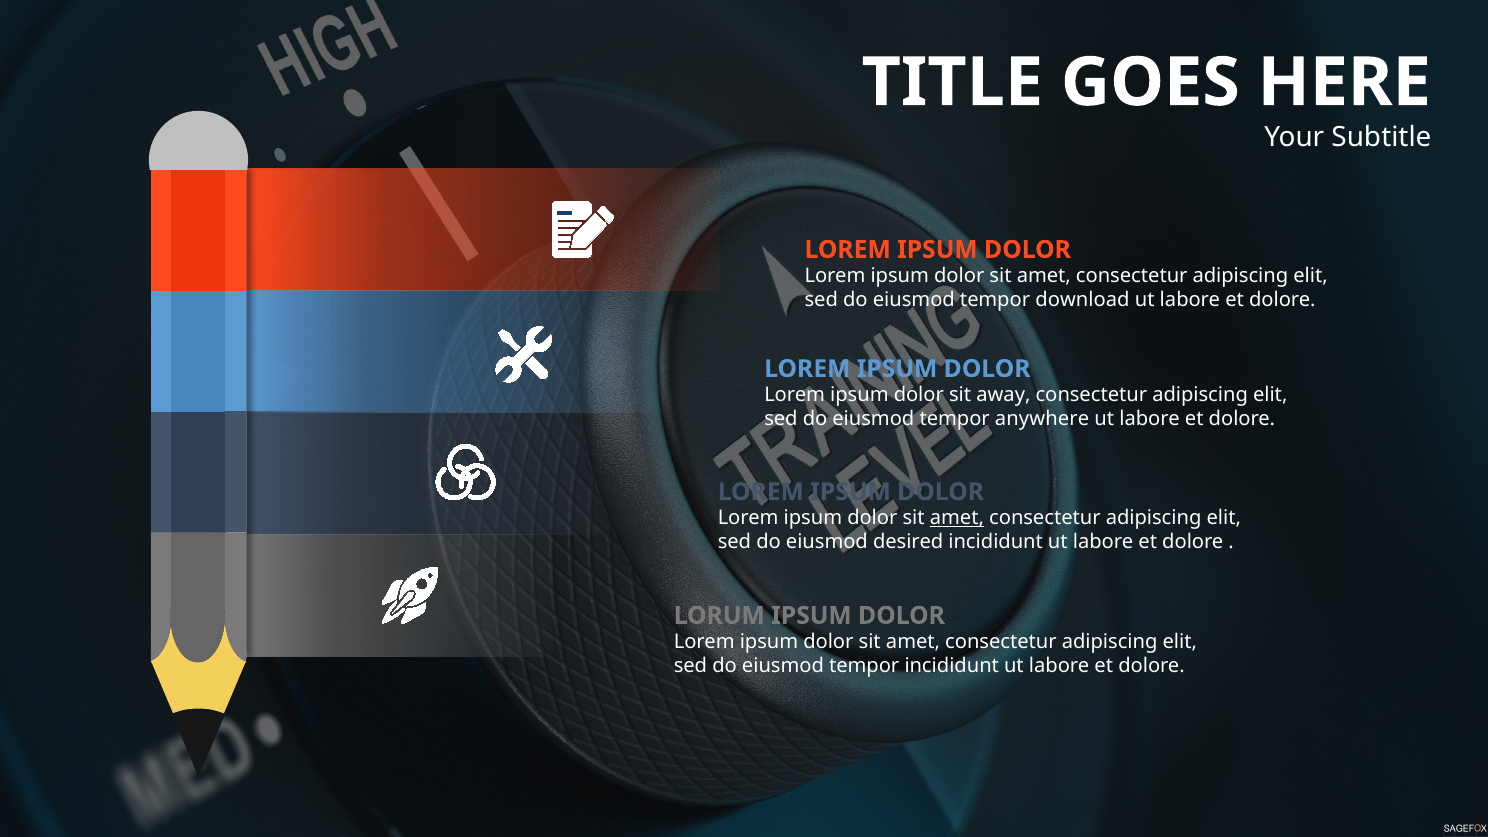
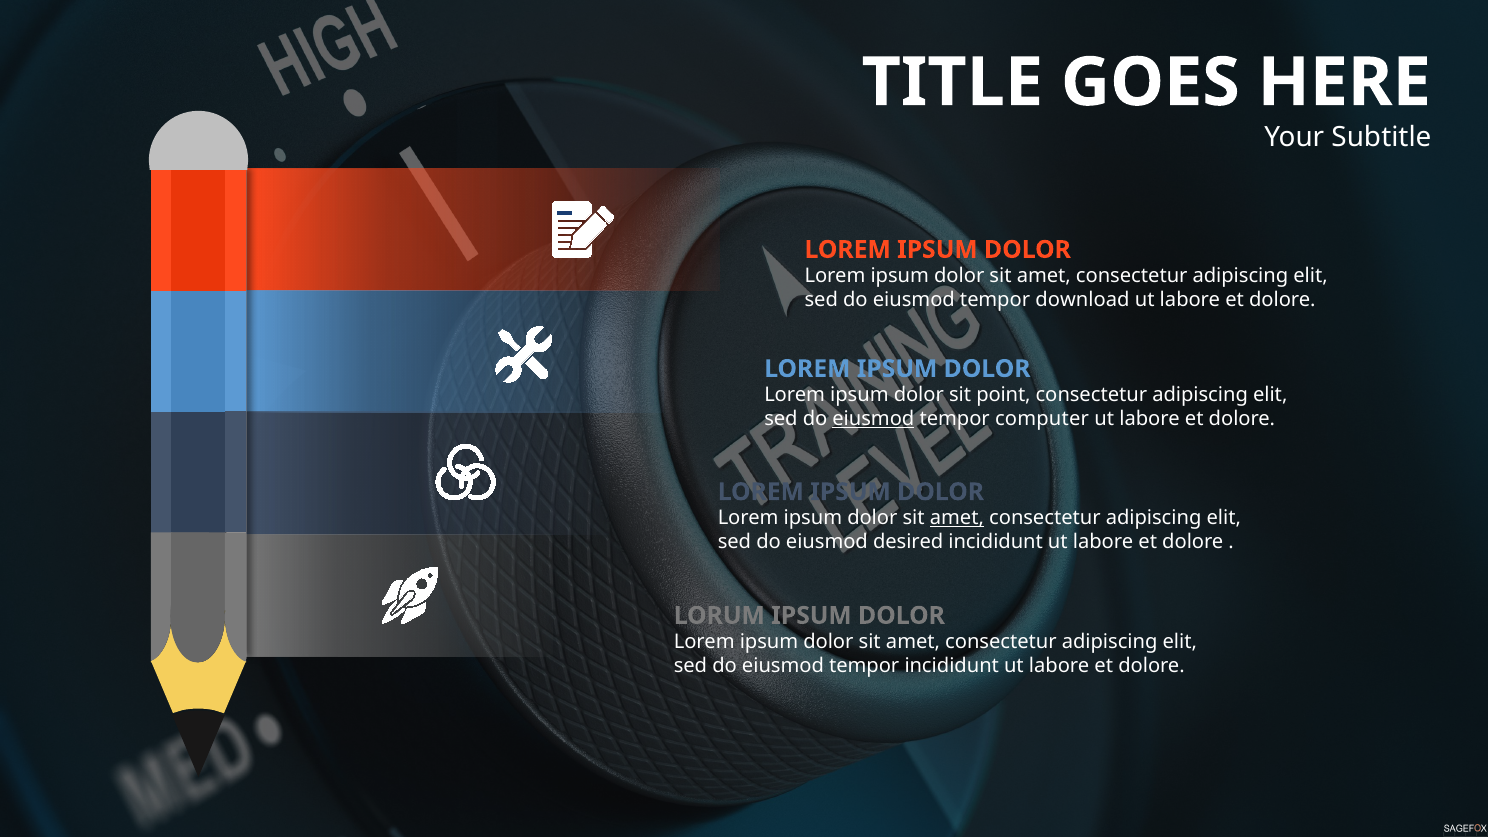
away: away -> point
eiusmod at (873, 419) underline: none -> present
anywhere: anywhere -> computer
